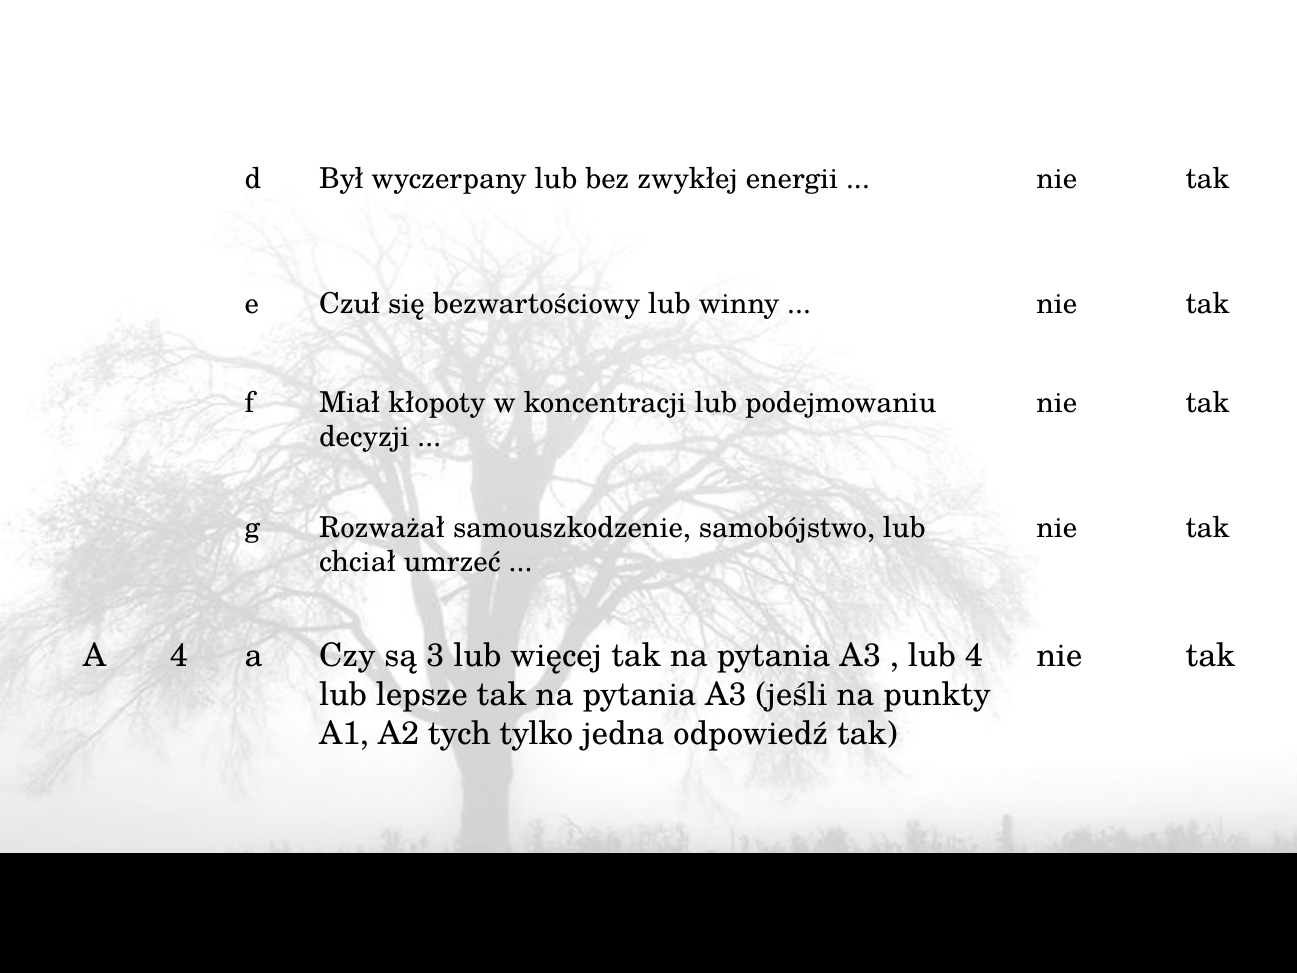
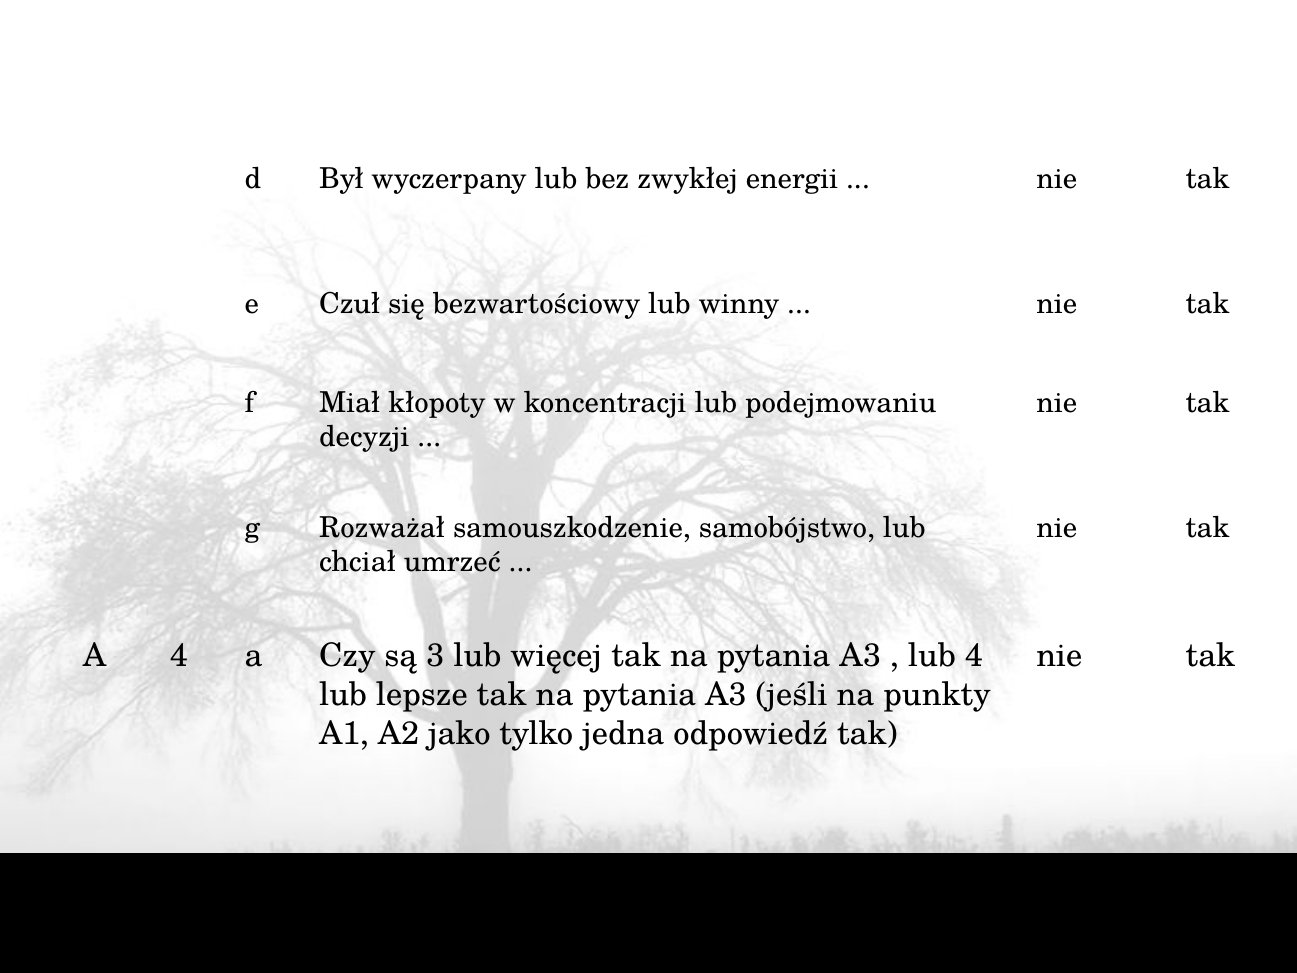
tych: tych -> jako
